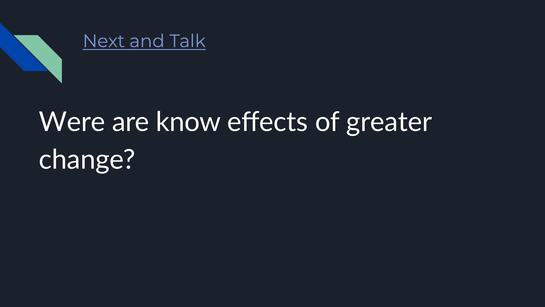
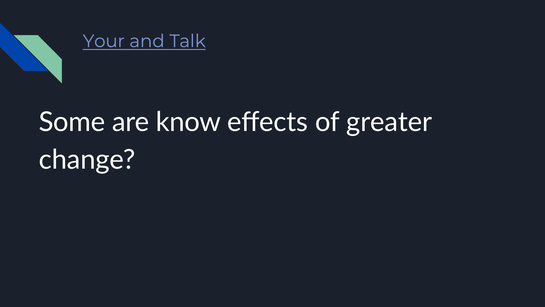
Next: Next -> Your
Were: Were -> Some
